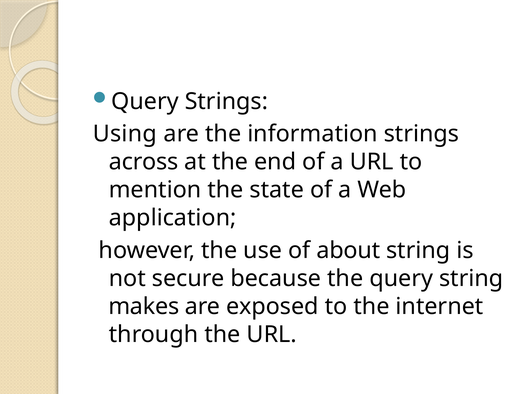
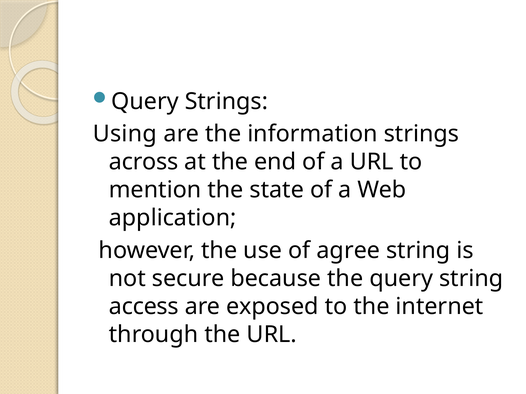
about: about -> agree
makes: makes -> access
